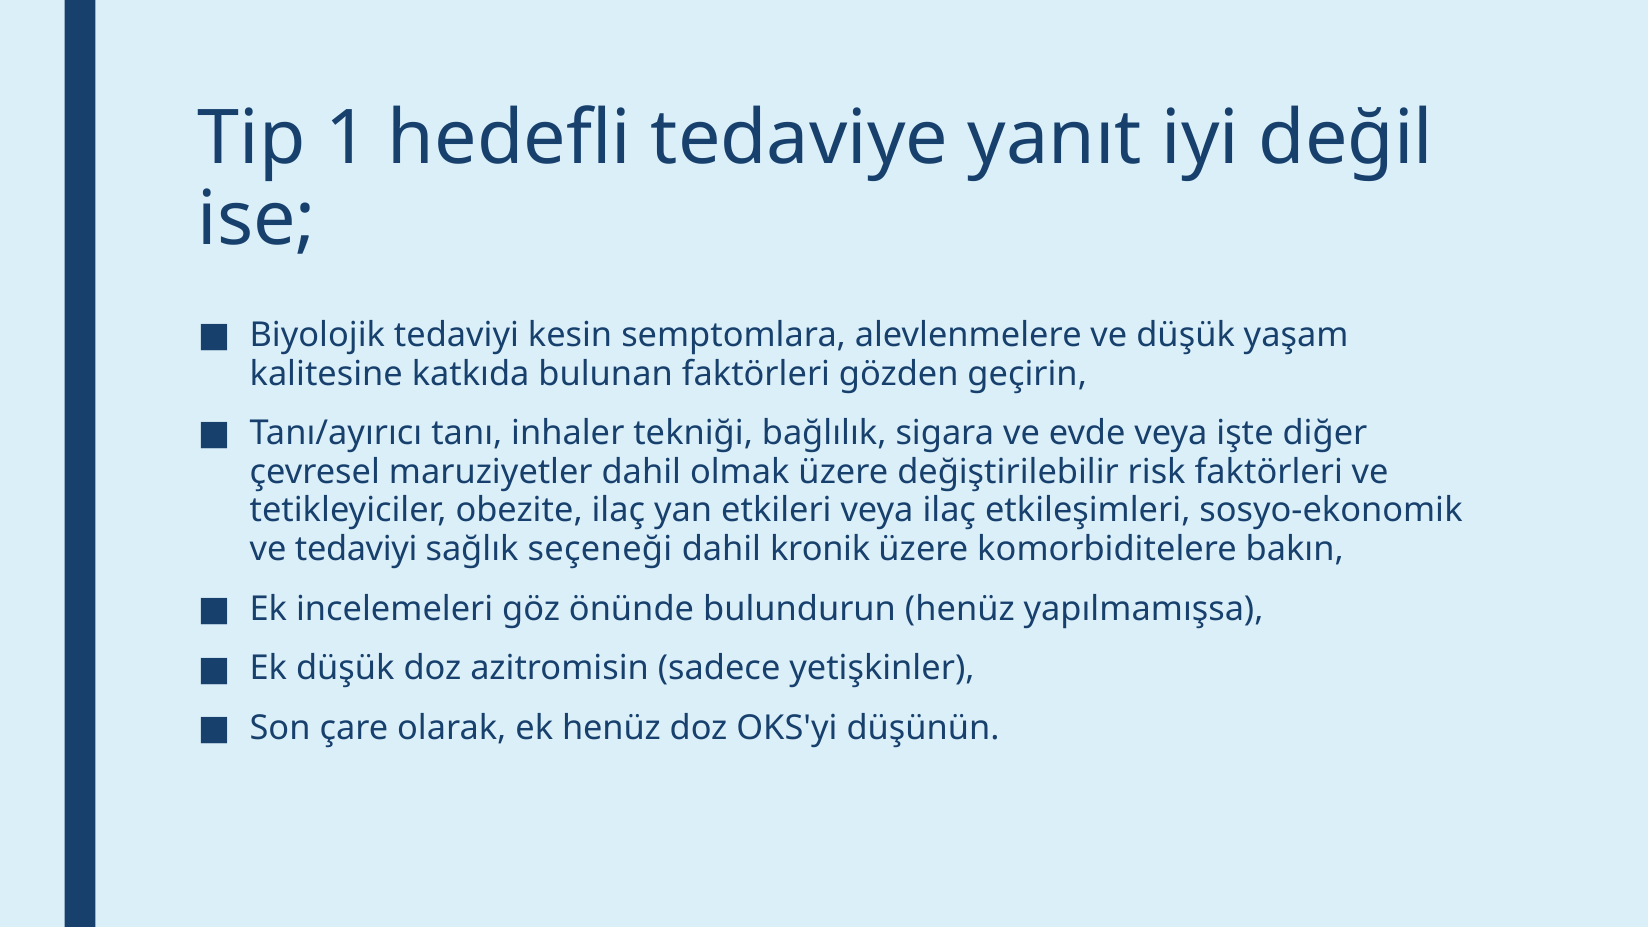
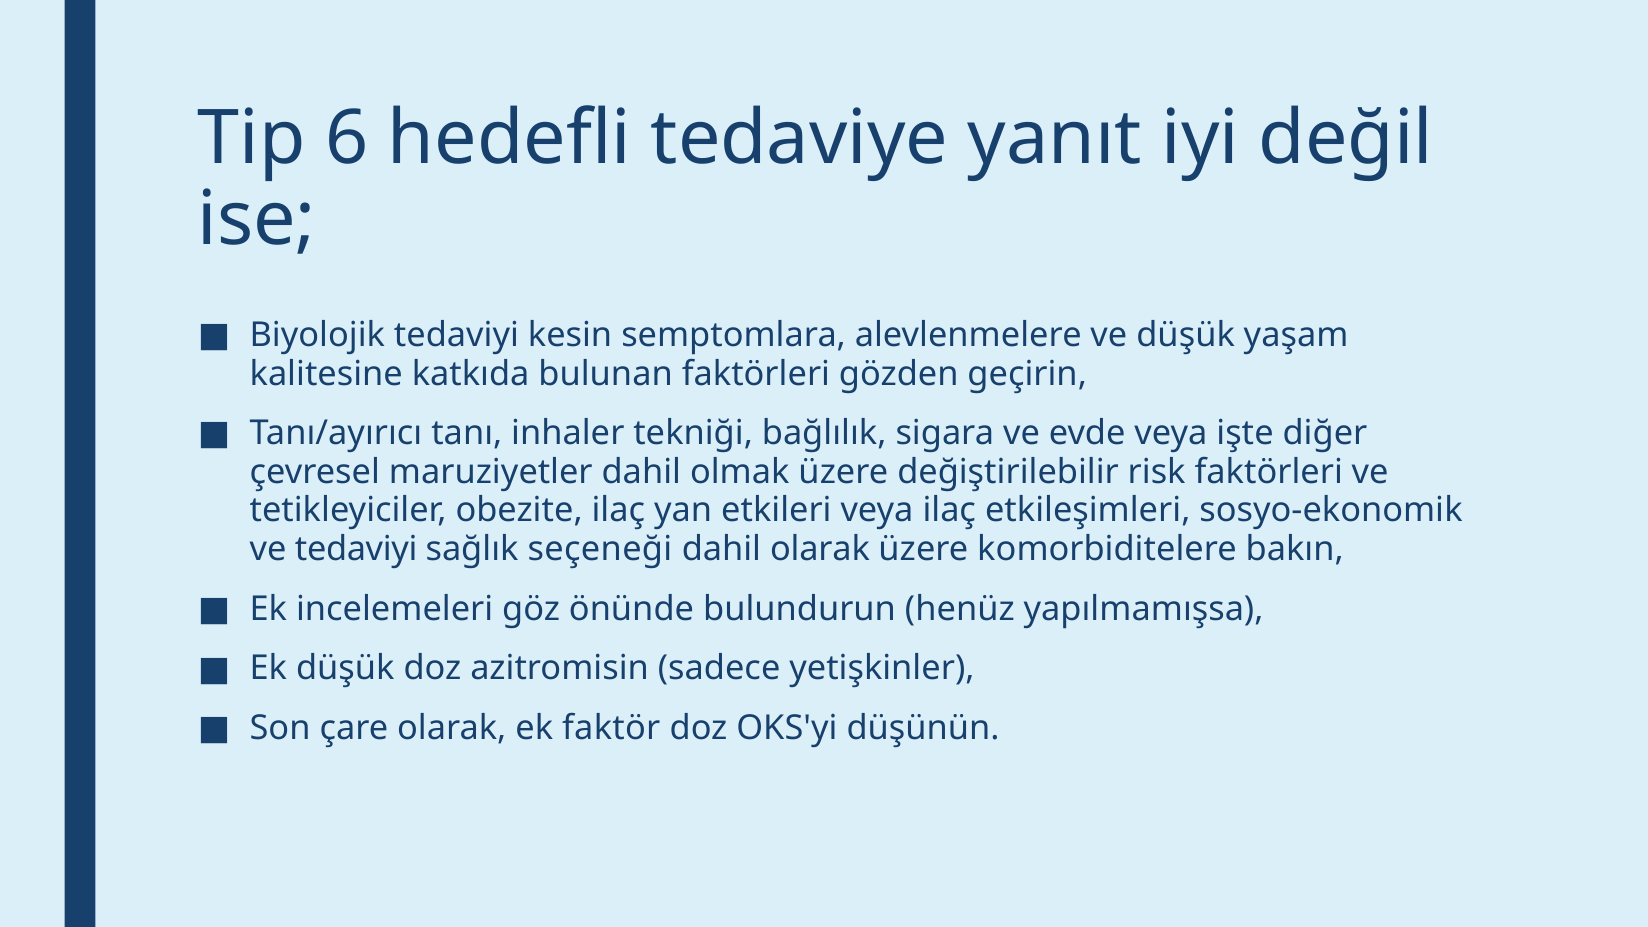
1: 1 -> 6
dahil kronik: kronik -> olarak
ek henüz: henüz -> faktör
